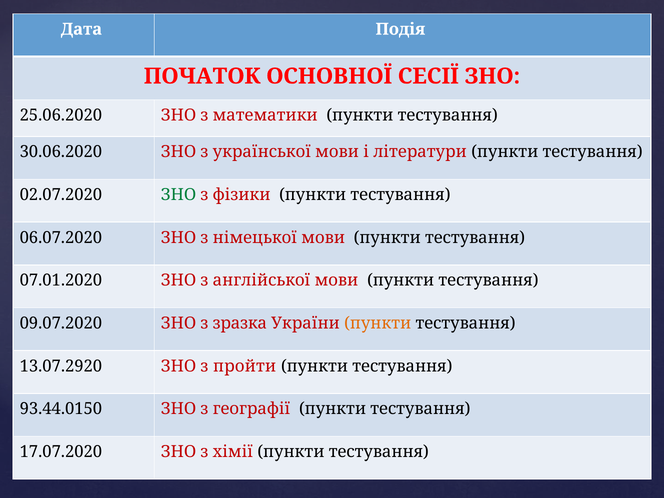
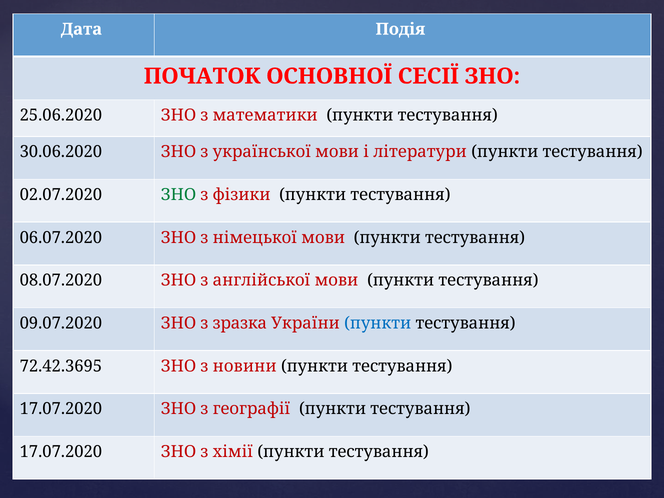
07.01.2020: 07.01.2020 -> 08.07.2020
пункти at (378, 323) colour: orange -> blue
13.07.2920: 13.07.2920 -> 72.42.3695
пройти: пройти -> новини
93.44.0150 at (61, 409): 93.44.0150 -> 17.07.2020
